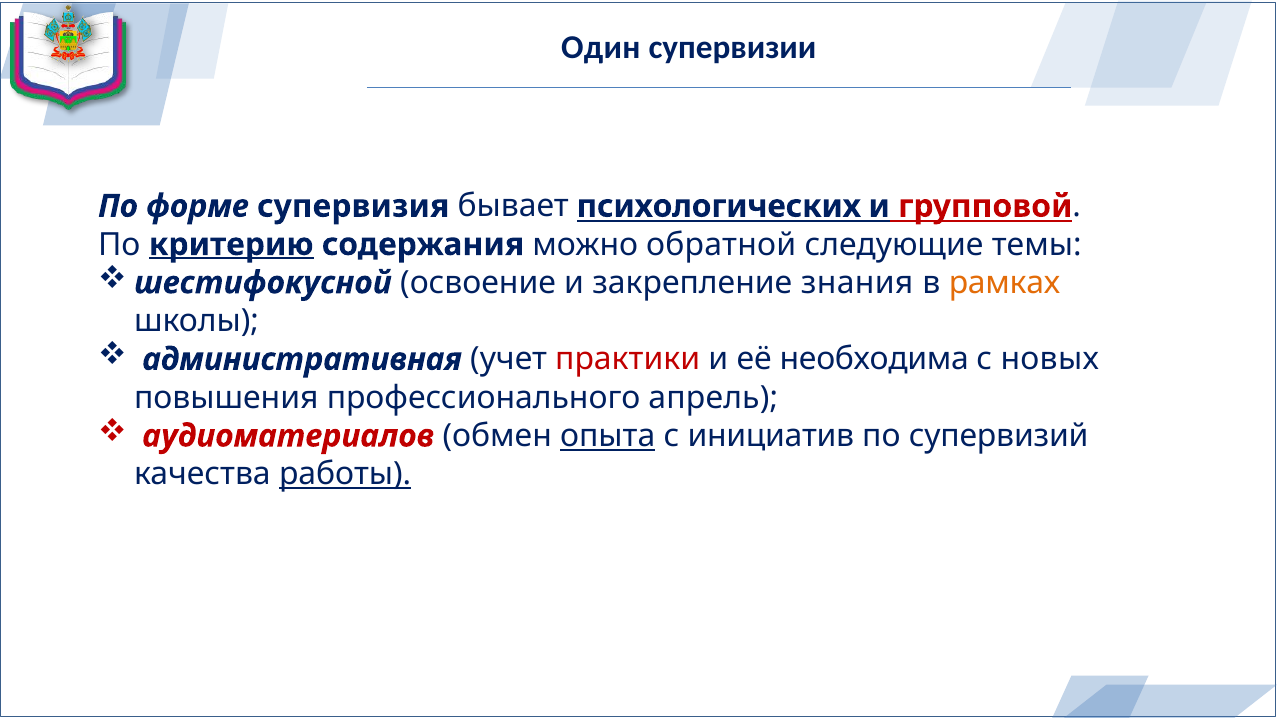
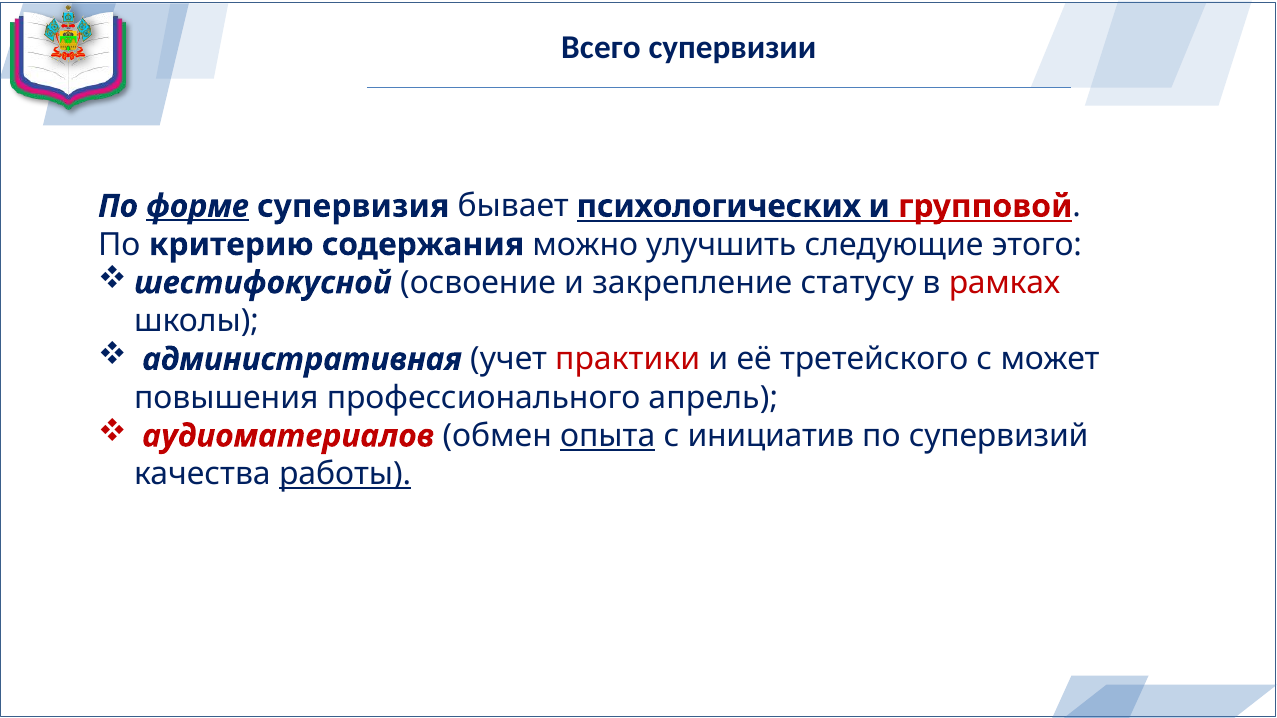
Один: Один -> Всего
форме underline: none -> present
критерию underline: present -> none
обратной: обратной -> улучшить
темы: темы -> этого
знания: знания -> статусу
рамках colour: orange -> red
необходима: необходима -> третейского
новых: новых -> может
